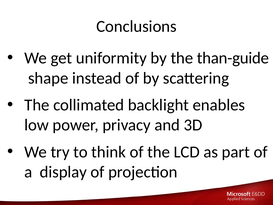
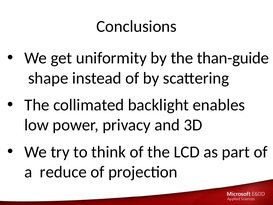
display: display -> reduce
